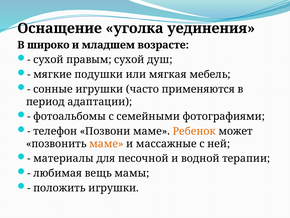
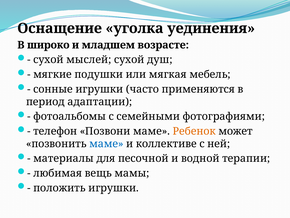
правым: правым -> мыслей
маме at (106, 143) colour: orange -> blue
массажные: массажные -> коллективе
